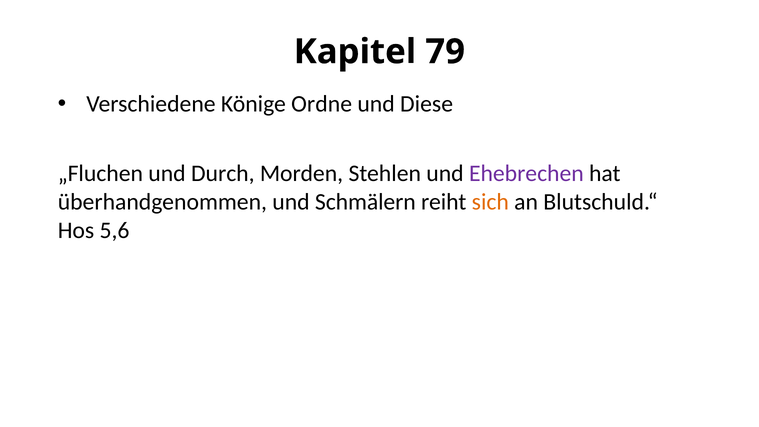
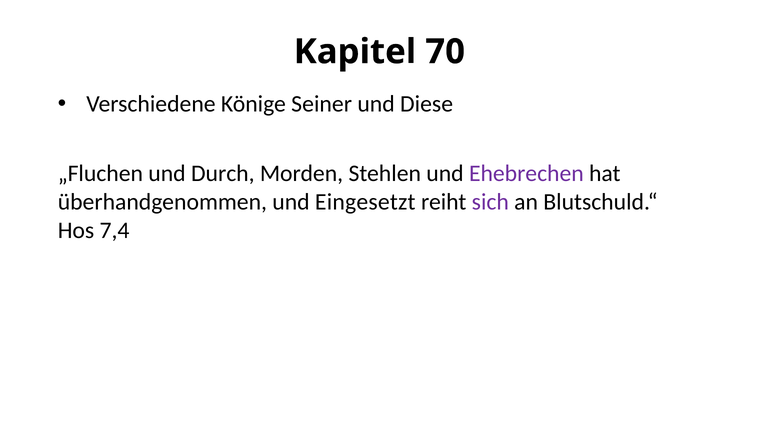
79: 79 -> 70
Ordne: Ordne -> Seiner
Schmälern: Schmälern -> Eingesetzt
sich colour: orange -> purple
5,6: 5,6 -> 7,4
